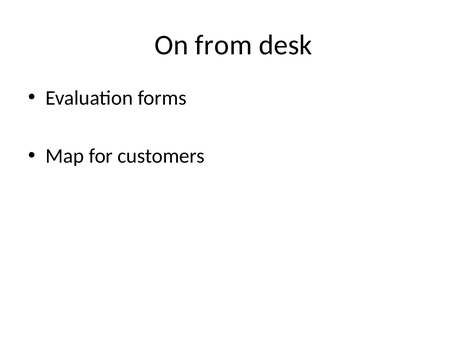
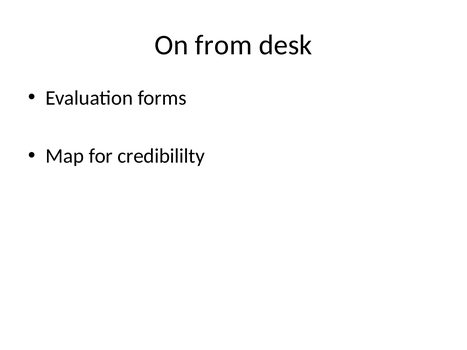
customers: customers -> credibililty
